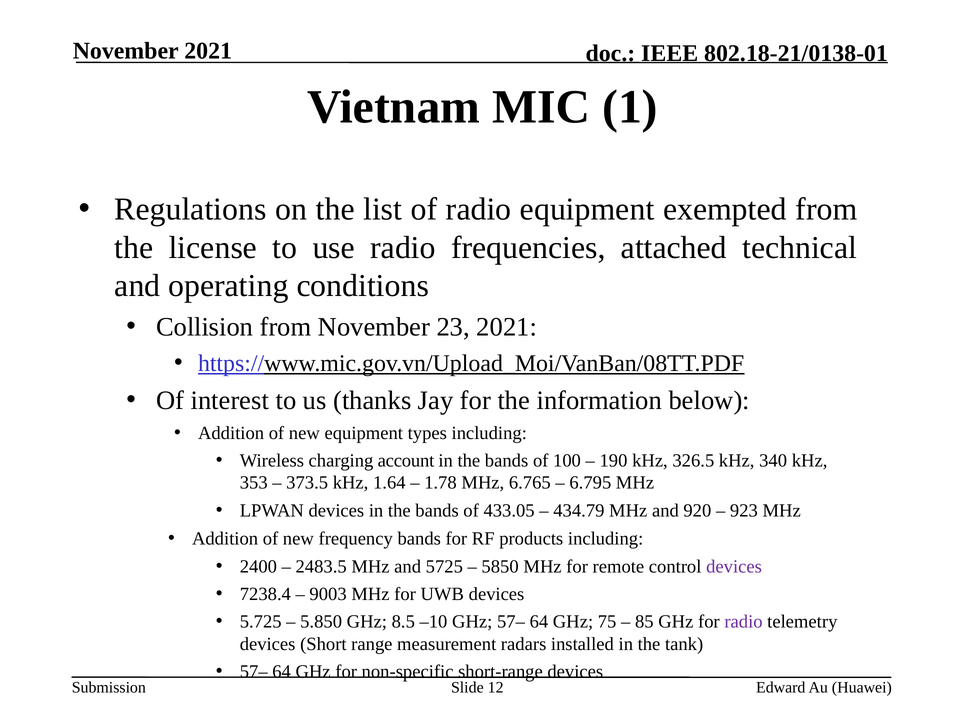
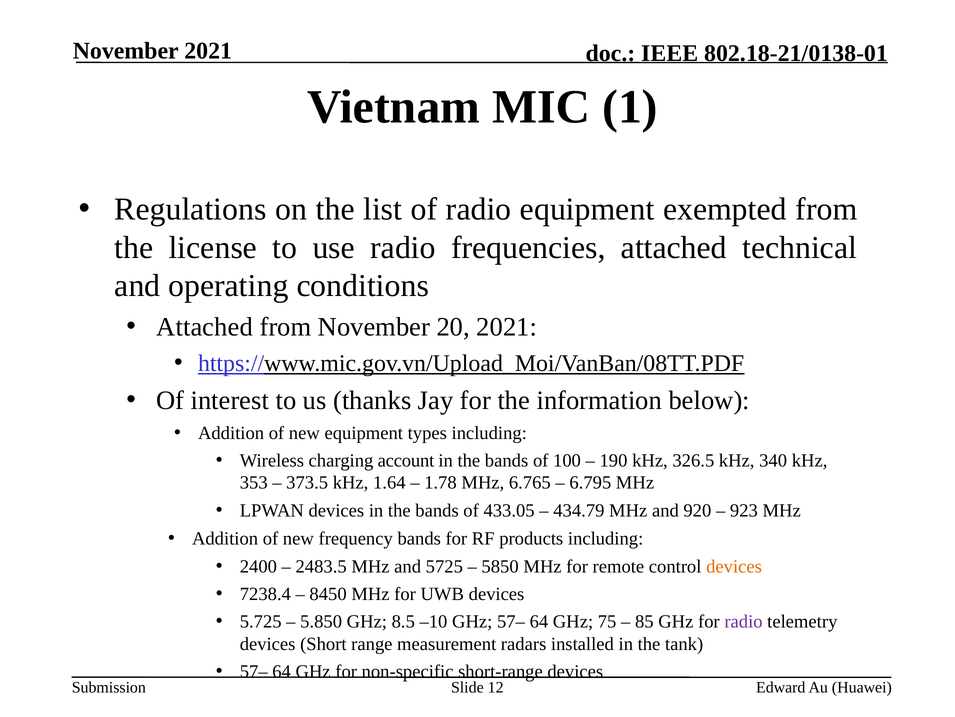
Collision at (205, 327): Collision -> Attached
23: 23 -> 20
devices at (734, 566) colour: purple -> orange
9003: 9003 -> 8450
